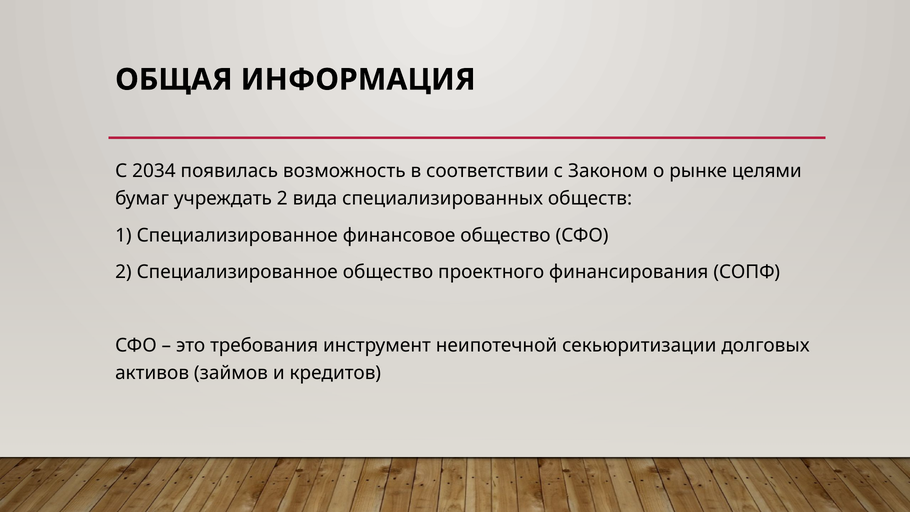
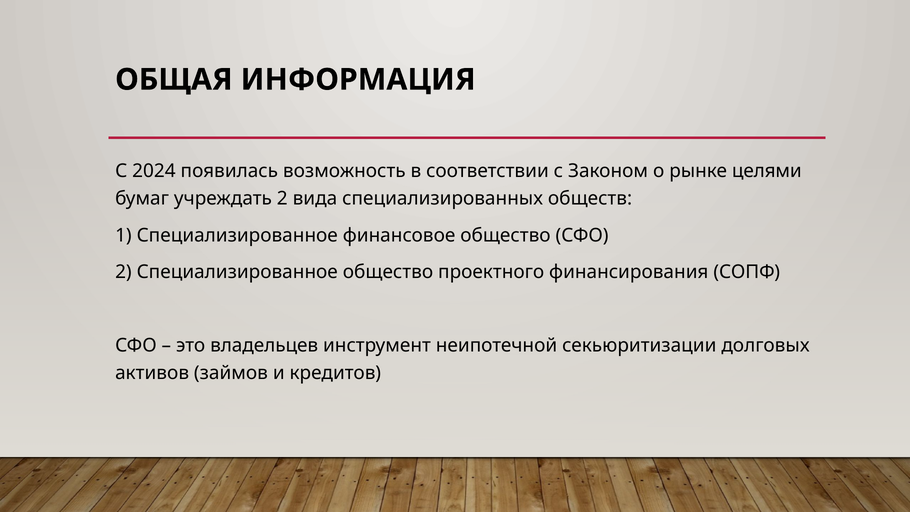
2034: 2034 -> 2024
требования: требования -> владельцев
